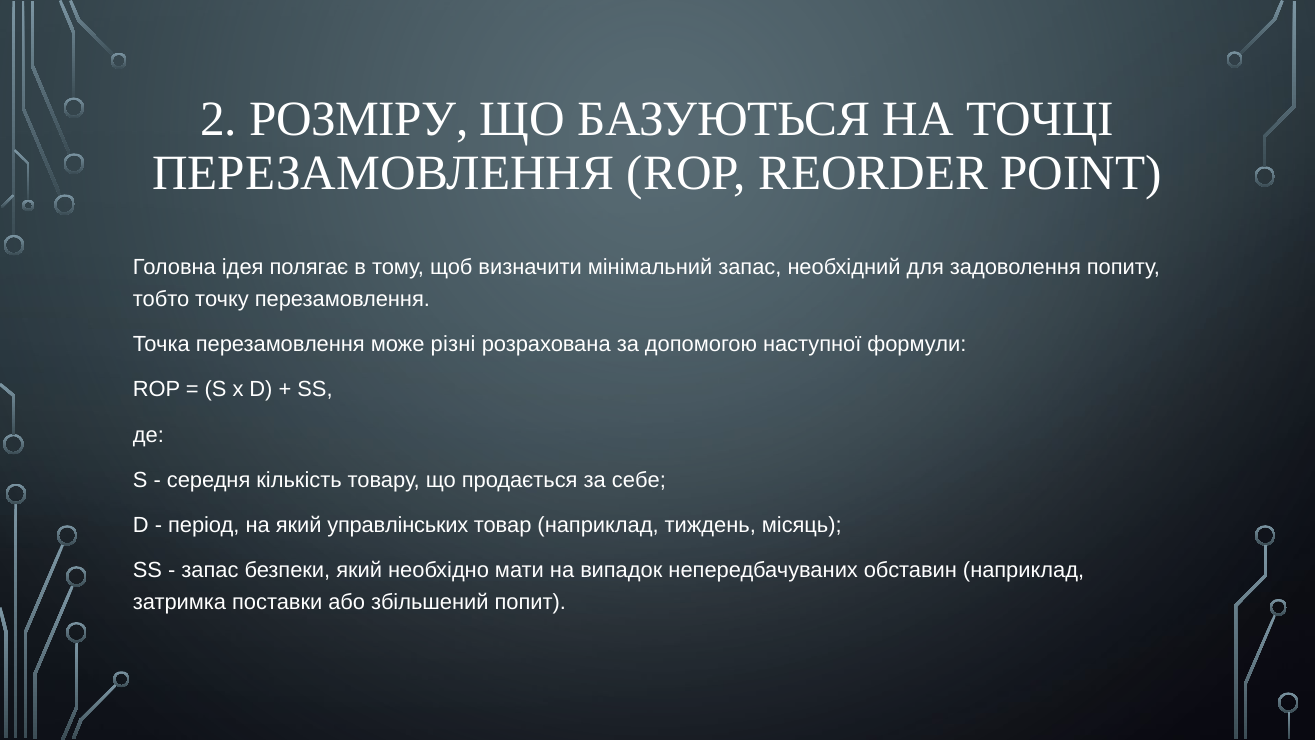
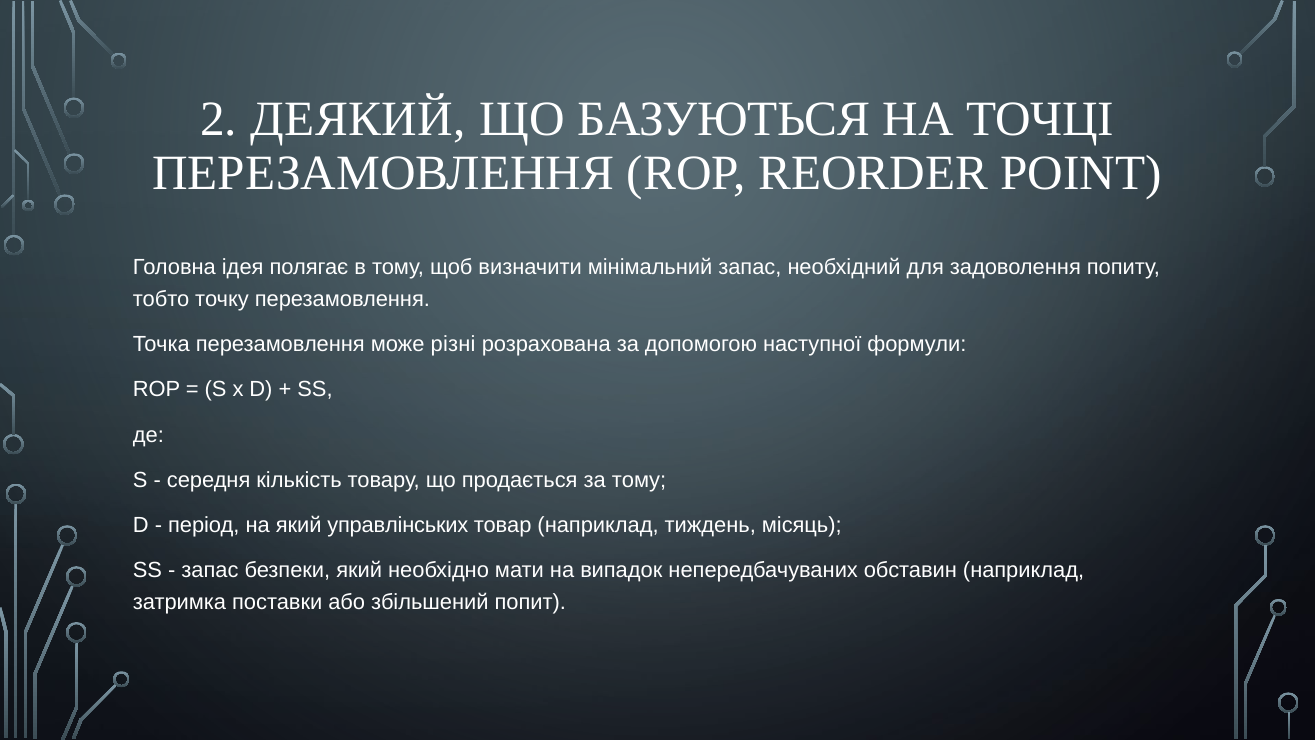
РОЗМІРУ: РОЗМІРУ -> ДЕЯКИЙ
за себе: себе -> тому
